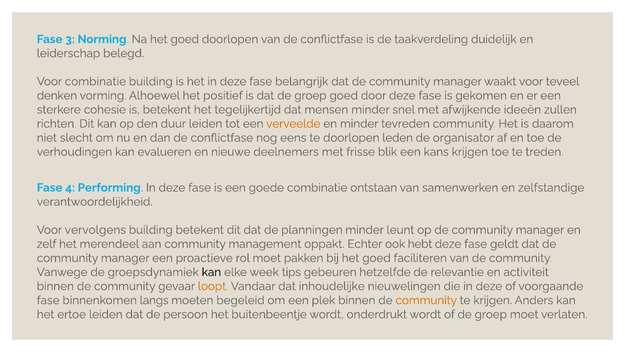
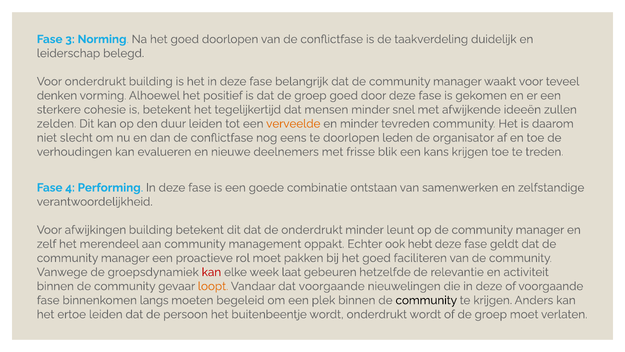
Voor combinatie: combinatie -> onderdrukt
richten: richten -> zelden
vervolgens: vervolgens -> afwijkingen
de planningen: planningen -> onderdrukt
kan at (211, 272) colour: black -> red
tips: tips -> laat
dat inhoudelijke: inhoudelijke -> voorgaande
community at (426, 300) colour: orange -> black
